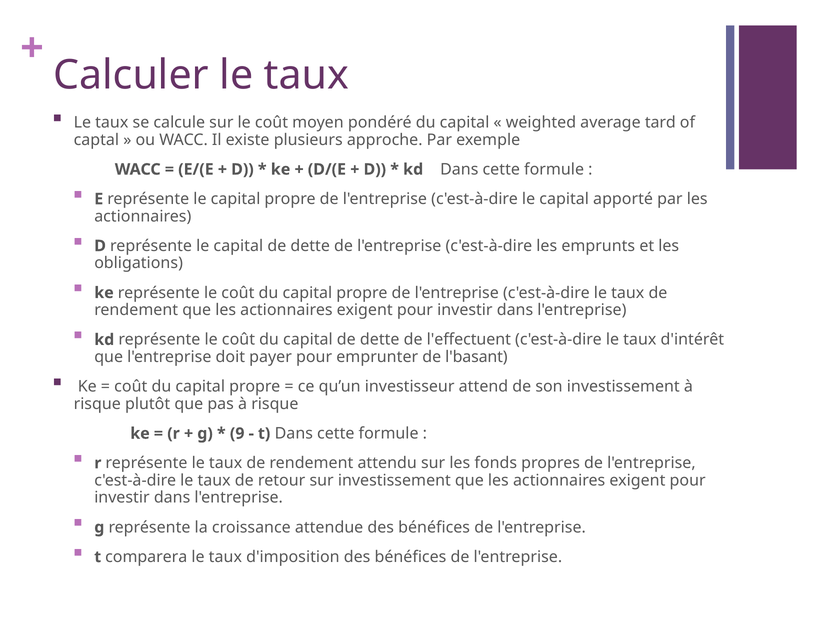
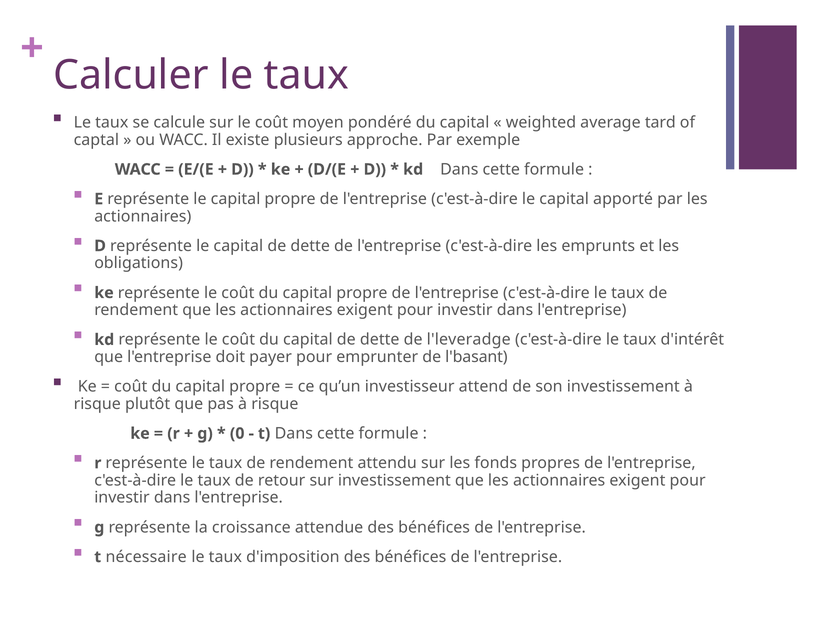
l'effectuent: l'effectuent -> l'leveradge
9: 9 -> 0
comparera: comparera -> nécessaire
